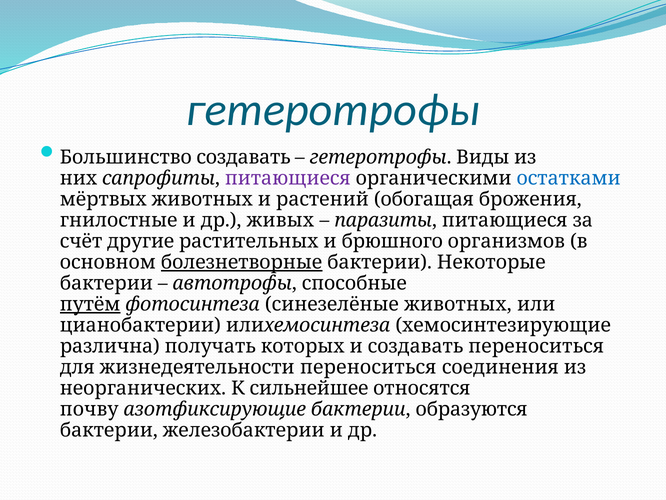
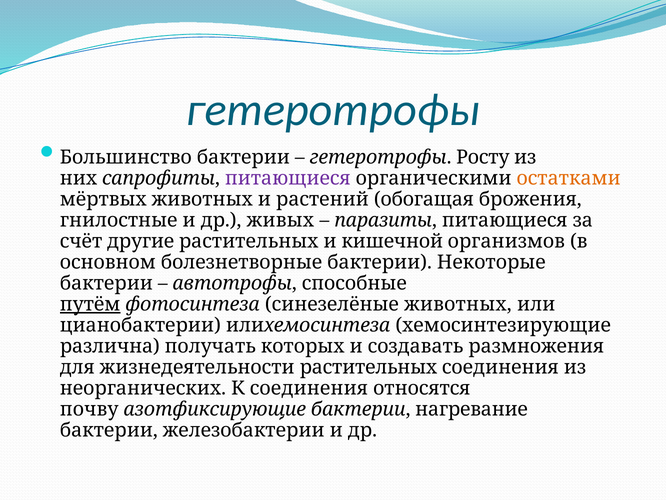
Большинство создавать: создавать -> бактерии
Виды: Виды -> Росту
остатками colour: blue -> orange
брюшного: брюшного -> кишечной
болезнетворные underline: present -> none
создавать переноситься: переноситься -> размножения
жизнедеятельности переноситься: переноситься -> растительных
К сильнейшее: сильнейшее -> соединения
образуются: образуются -> нагревание
